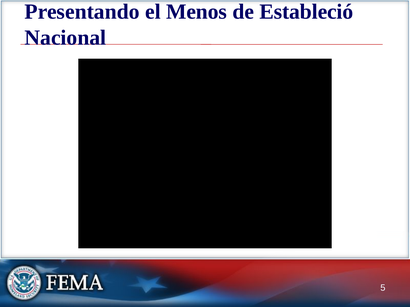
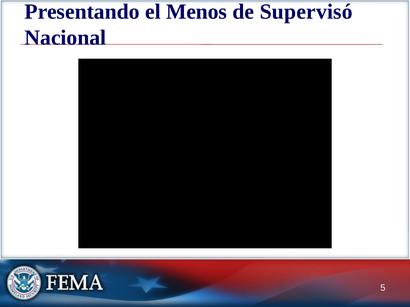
Estableció: Estableció -> Supervisó
